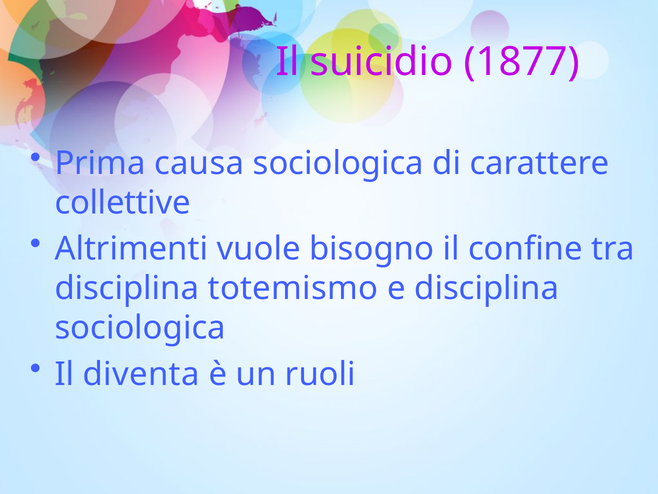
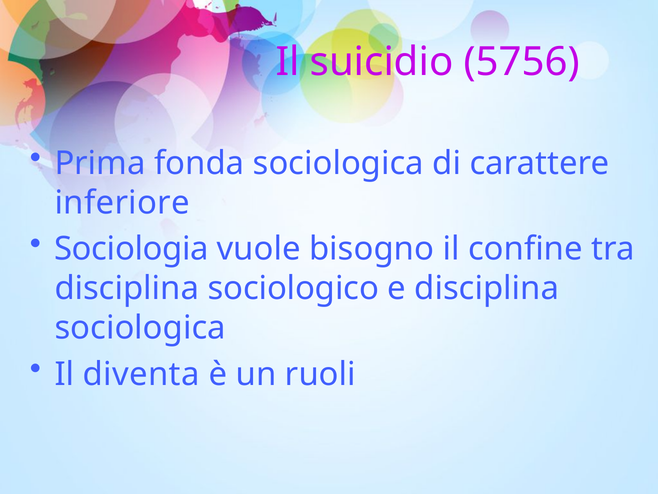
1877: 1877 -> 5756
causa: causa -> fonda
collettive: collettive -> inferiore
Altrimenti: Altrimenti -> Sociologia
totemismo: totemismo -> sociologico
